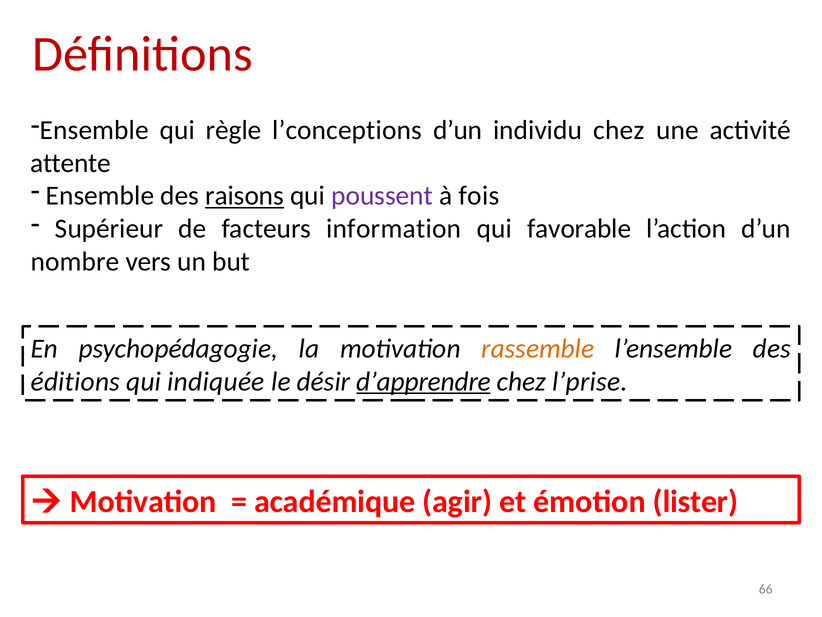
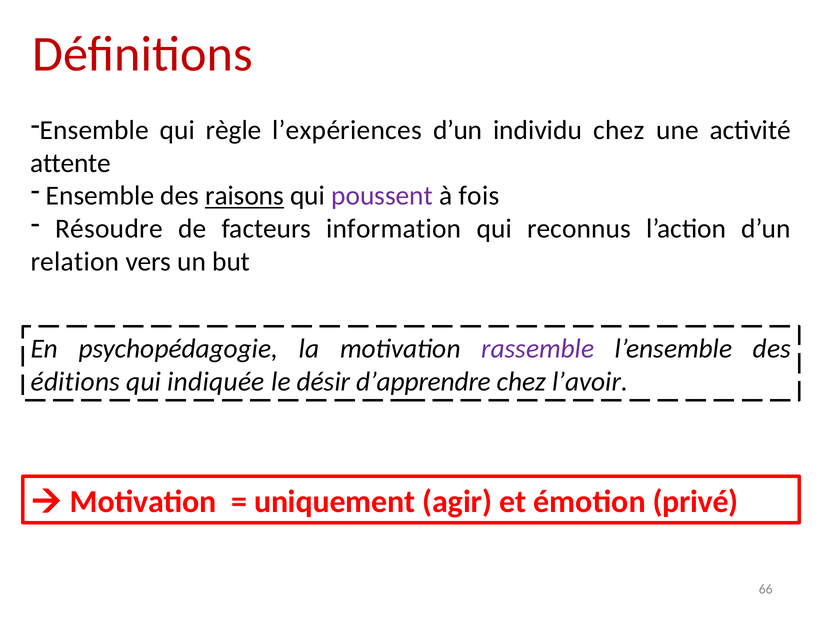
l’conceptions: l’conceptions -> l’expériences
Supérieur: Supérieur -> Résoudre
favorable: favorable -> reconnus
nombre: nombre -> relation
rassemble colour: orange -> purple
d’apprendre underline: present -> none
l’prise: l’prise -> l’avoir
académique: académique -> uniquement
lister: lister -> privé
